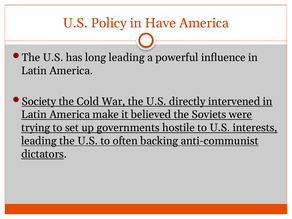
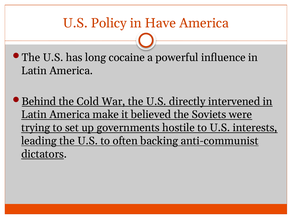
long leading: leading -> cocaine
Society: Society -> Behind
